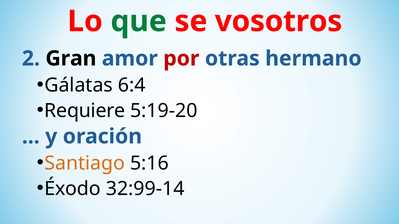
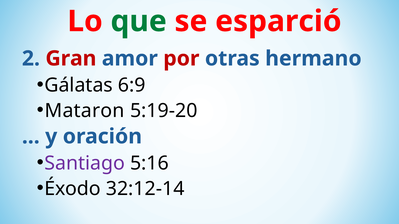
vosotros: vosotros -> esparció
Gran colour: black -> red
6:4: 6:4 -> 6:9
Requiere: Requiere -> Mataron
Santiago colour: orange -> purple
32:99-14: 32:99-14 -> 32:12-14
